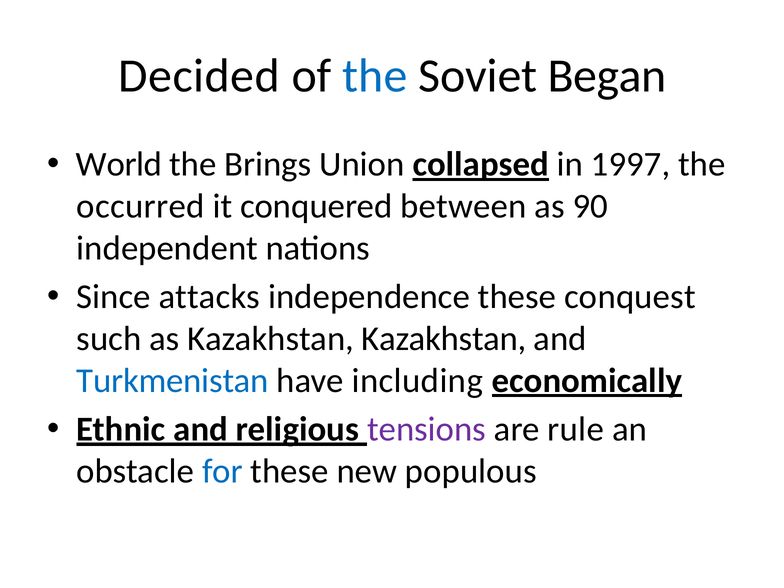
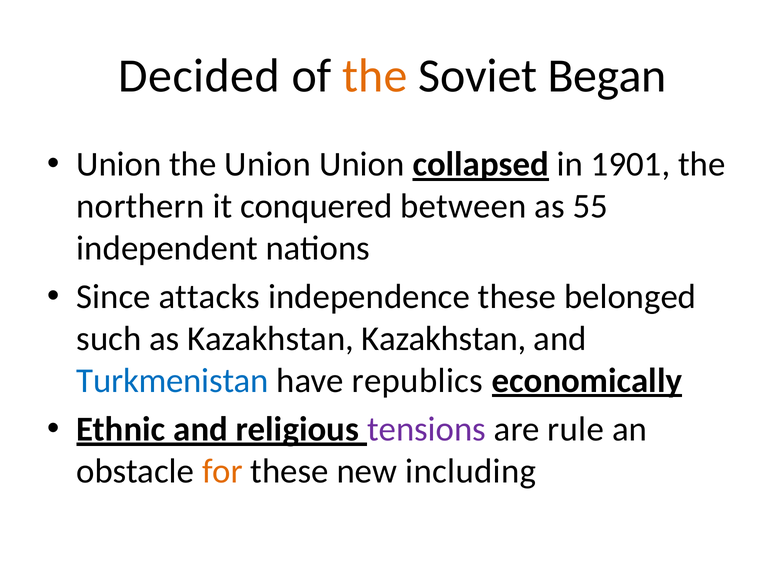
the at (375, 76) colour: blue -> orange
World at (119, 164): World -> Union
the Brings: Brings -> Union
1997: 1997 -> 1901
occurred: occurred -> northern
90: 90 -> 55
conquest: conquest -> belonged
including: including -> republics
for colour: blue -> orange
populous: populous -> including
